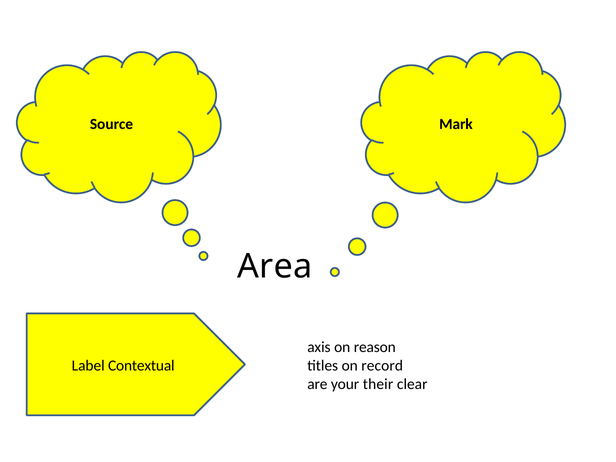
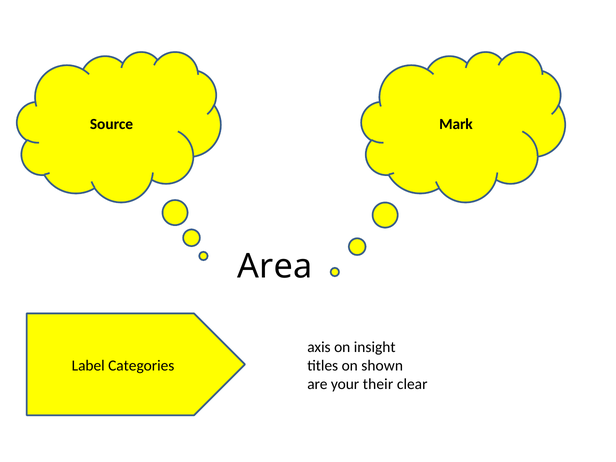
reason: reason -> insight
Contextual: Contextual -> Categories
record: record -> shown
